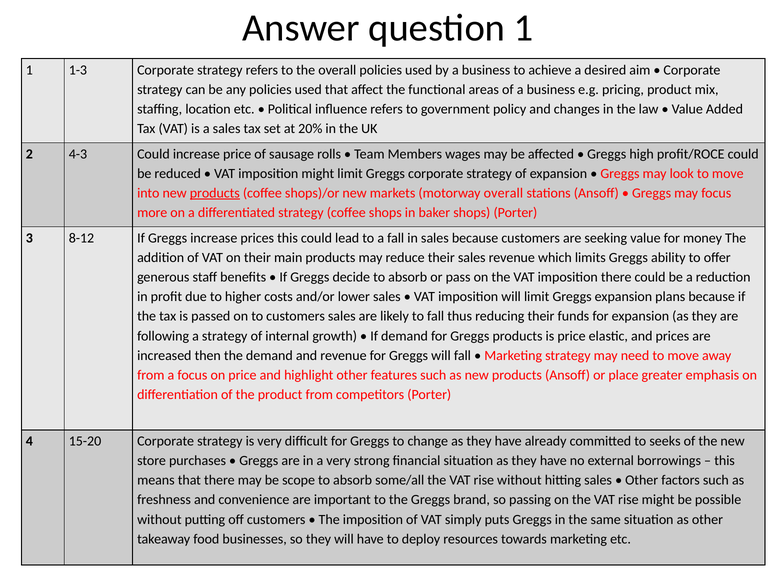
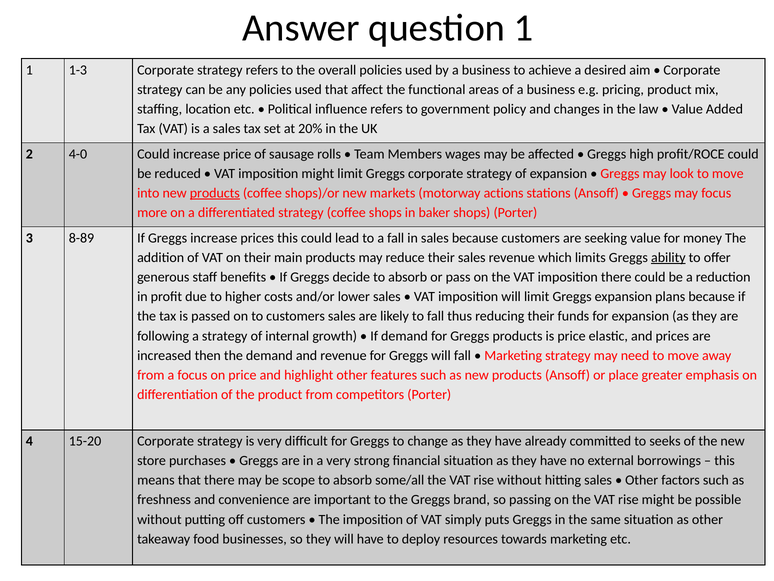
4-3: 4-3 -> 4-0
motorway overall: overall -> actions
8-12: 8-12 -> 8-89
ability underline: none -> present
